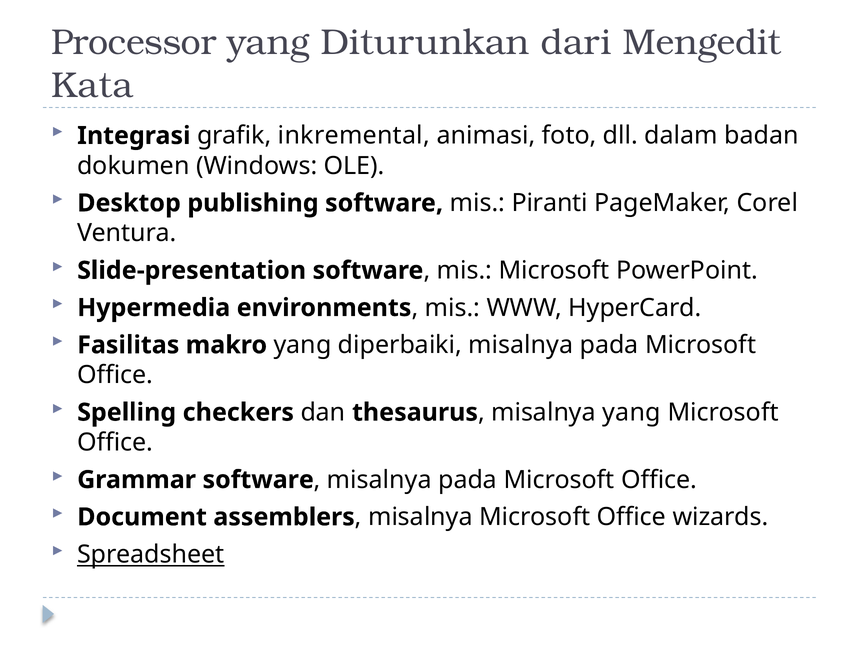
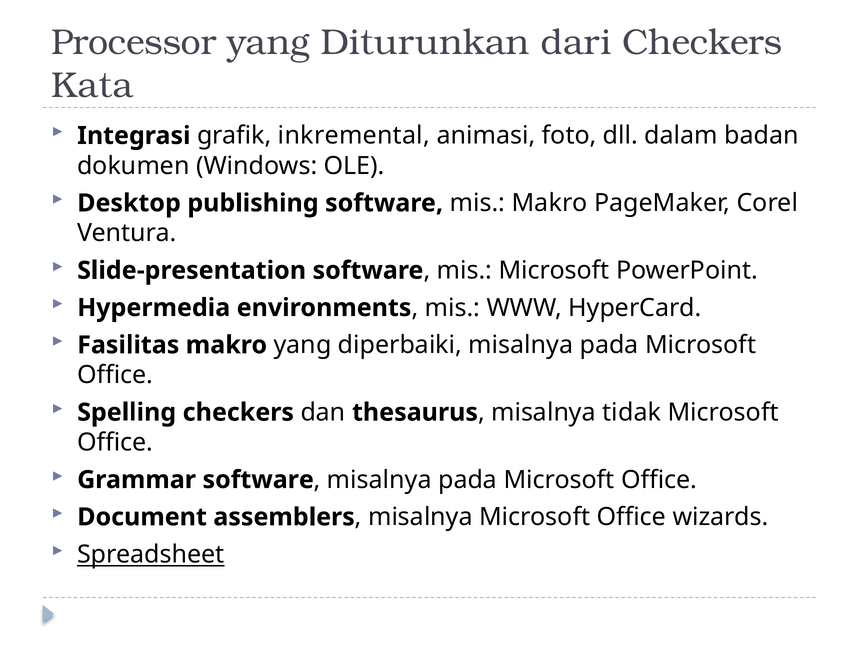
dari Mengedit: Mengedit -> Checkers
mis Piranti: Piranti -> Makro
misalnya yang: yang -> tidak
